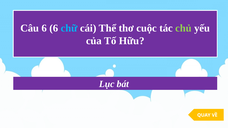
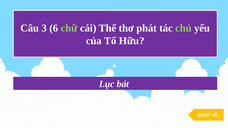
Câu 6: 6 -> 3
chữ colour: light blue -> light green
cuộc: cuộc -> phát
